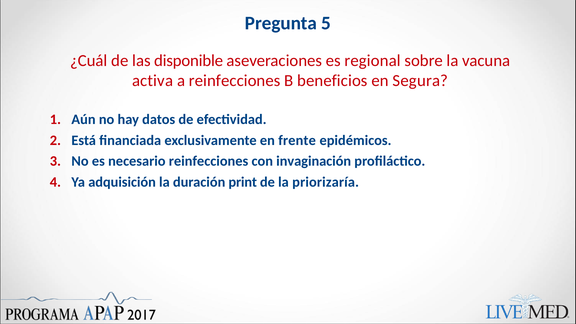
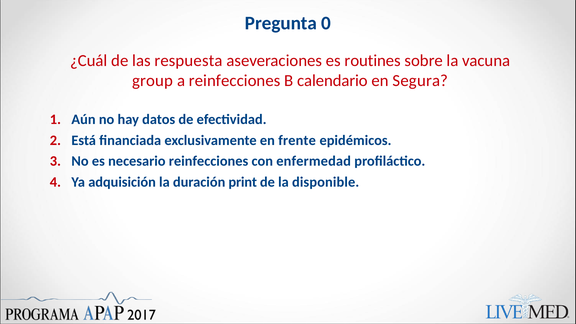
5: 5 -> 0
disponible: disponible -> respuesta
regional: regional -> routines
activa: activa -> group
beneficios: beneficios -> calendario
invaginación: invaginación -> enfermedad
priorizaría: priorizaría -> disponible
